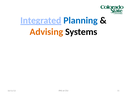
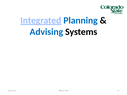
Advising colour: orange -> blue
